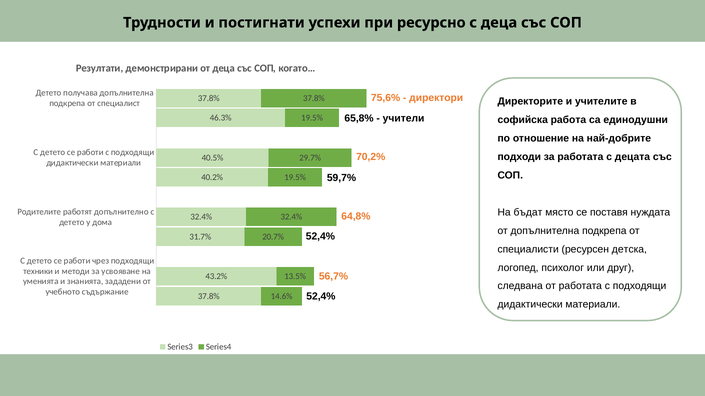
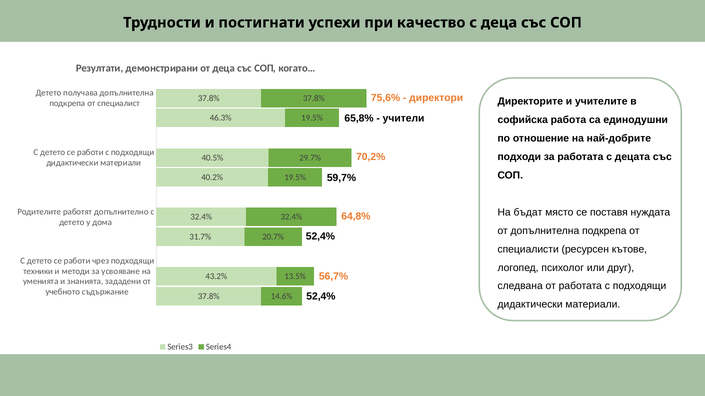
ресурсно: ресурсно -> качество
детска: детска -> кътове
